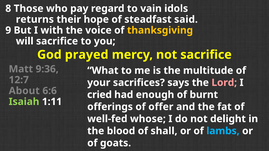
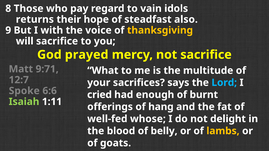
said: said -> also
9:36: 9:36 -> 9:71
Lord colour: pink -> light blue
About: About -> Spoke
offer: offer -> hang
shall: shall -> belly
lambs colour: light blue -> yellow
